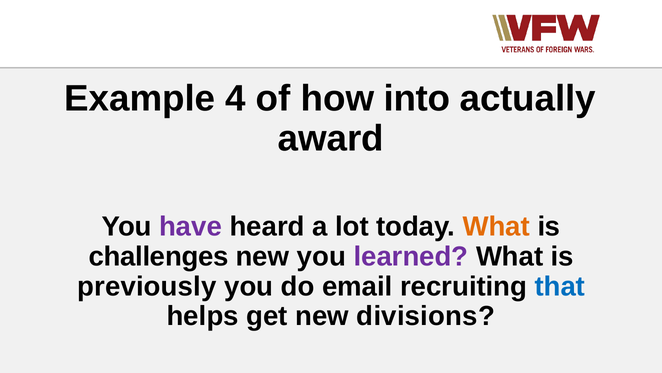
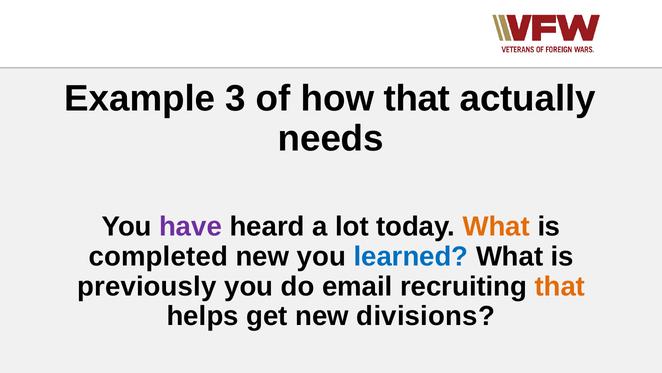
4: 4 -> 3
how into: into -> that
award: award -> needs
challenges: challenges -> completed
learned colour: purple -> blue
that at (560, 286) colour: blue -> orange
